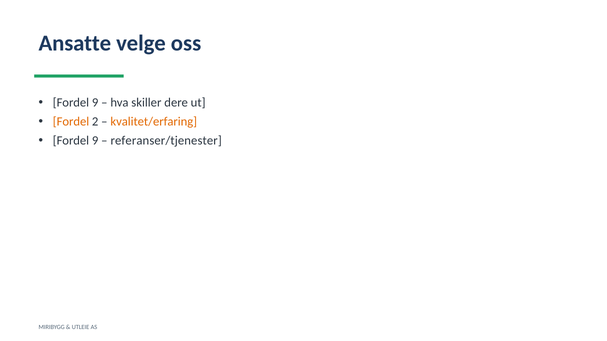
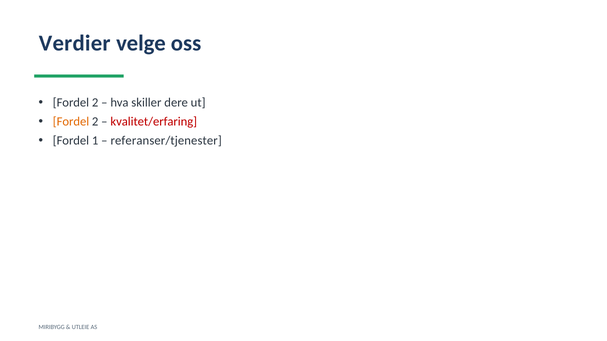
Ansatte: Ansatte -> Verdier
9 at (95, 103): 9 -> 2
kvalitet/erfaring colour: orange -> red
9 at (95, 141): 9 -> 1
